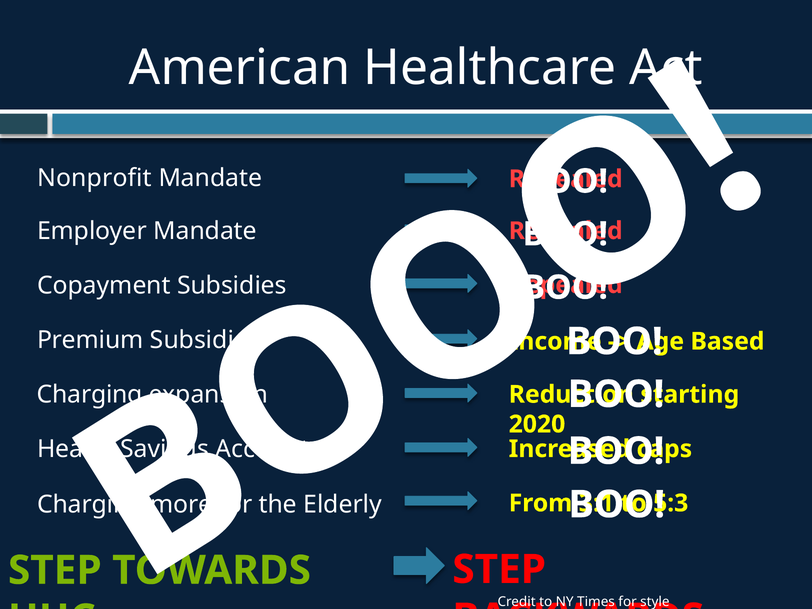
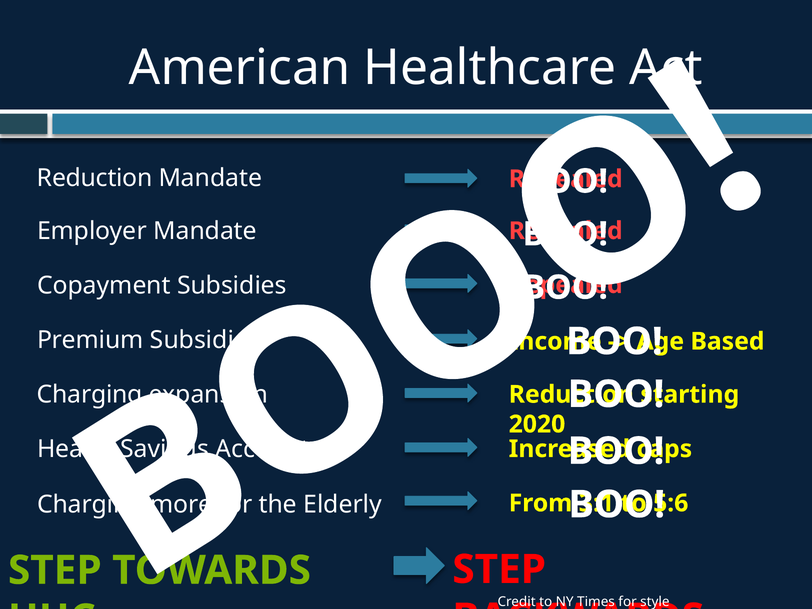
Nonprofit at (94, 178): Nonprofit -> Reduction
5:3: 5:3 -> 5:6
